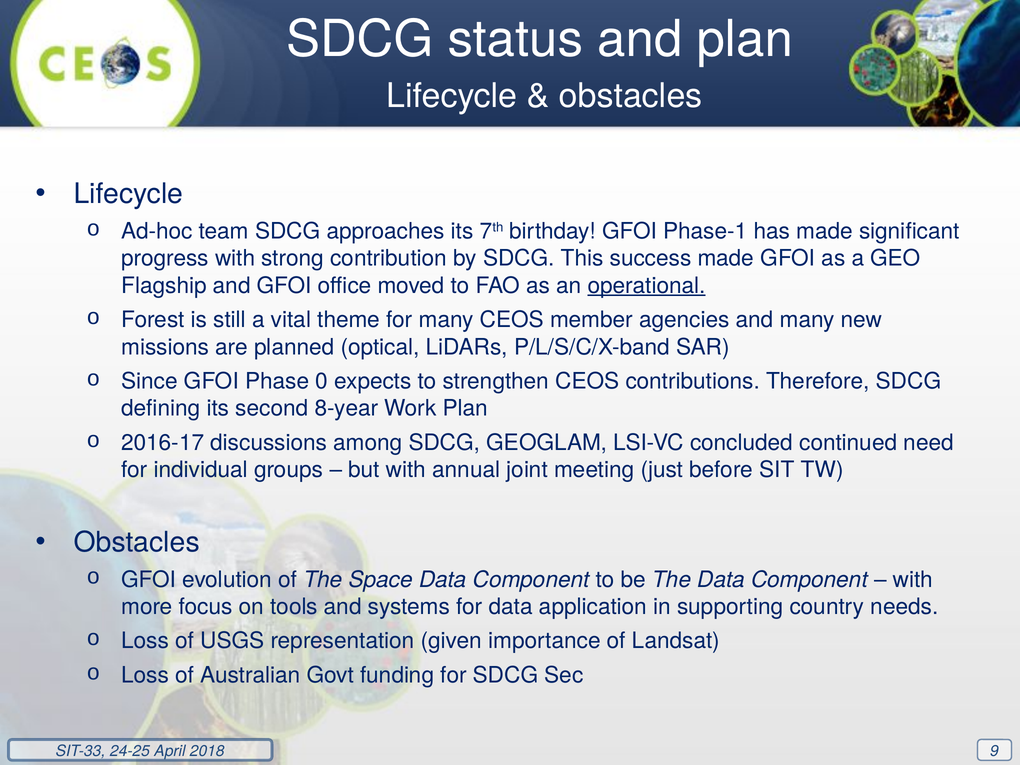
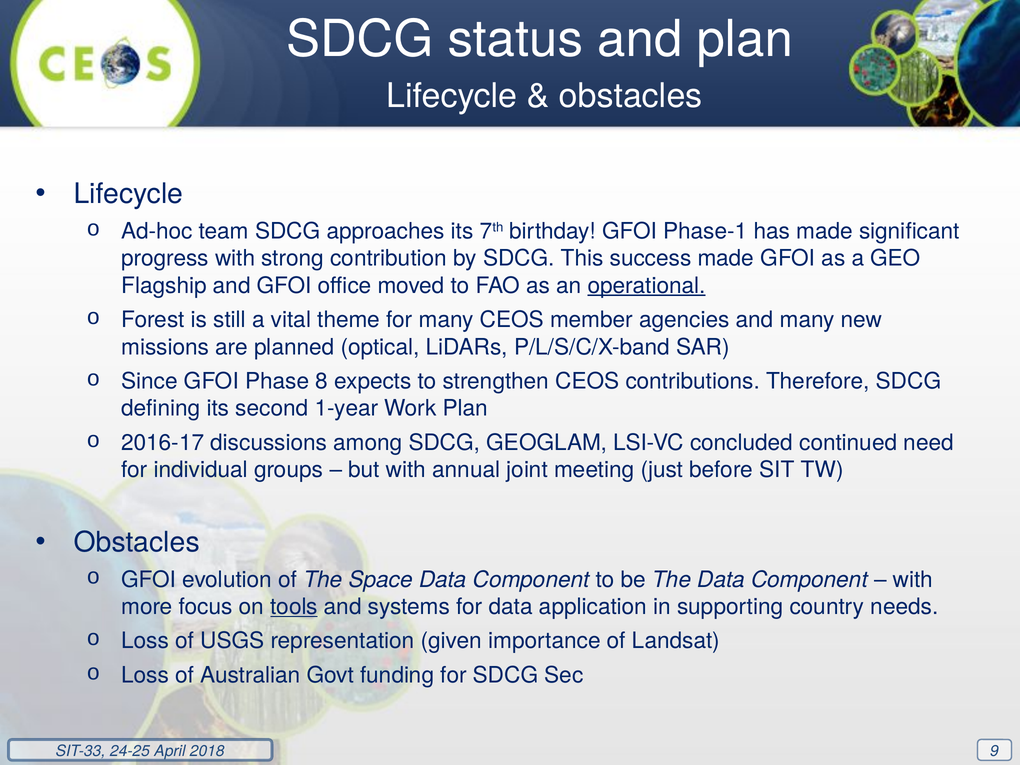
0: 0 -> 8
8-year: 8-year -> 1-year
tools underline: none -> present
